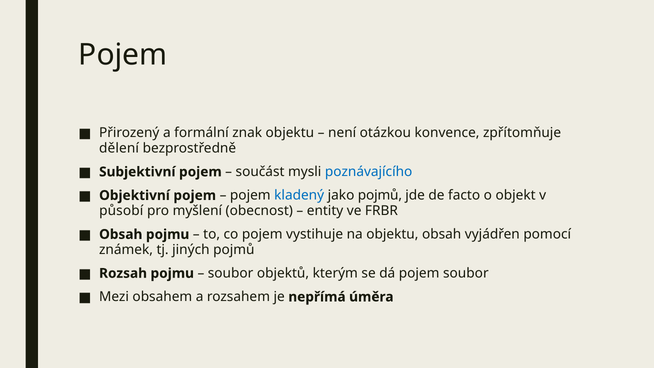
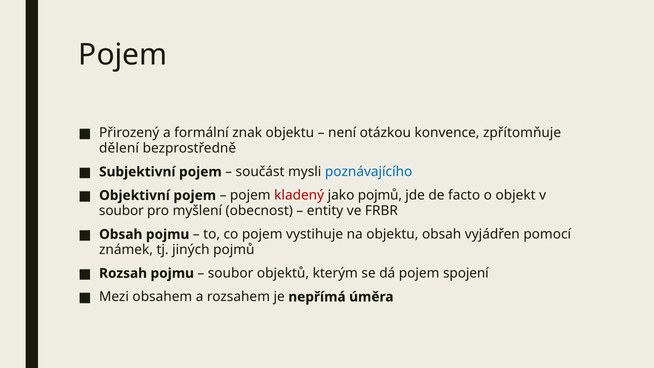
kladený colour: blue -> red
působí at (121, 211): působí -> soubor
pojem soubor: soubor -> spojení
